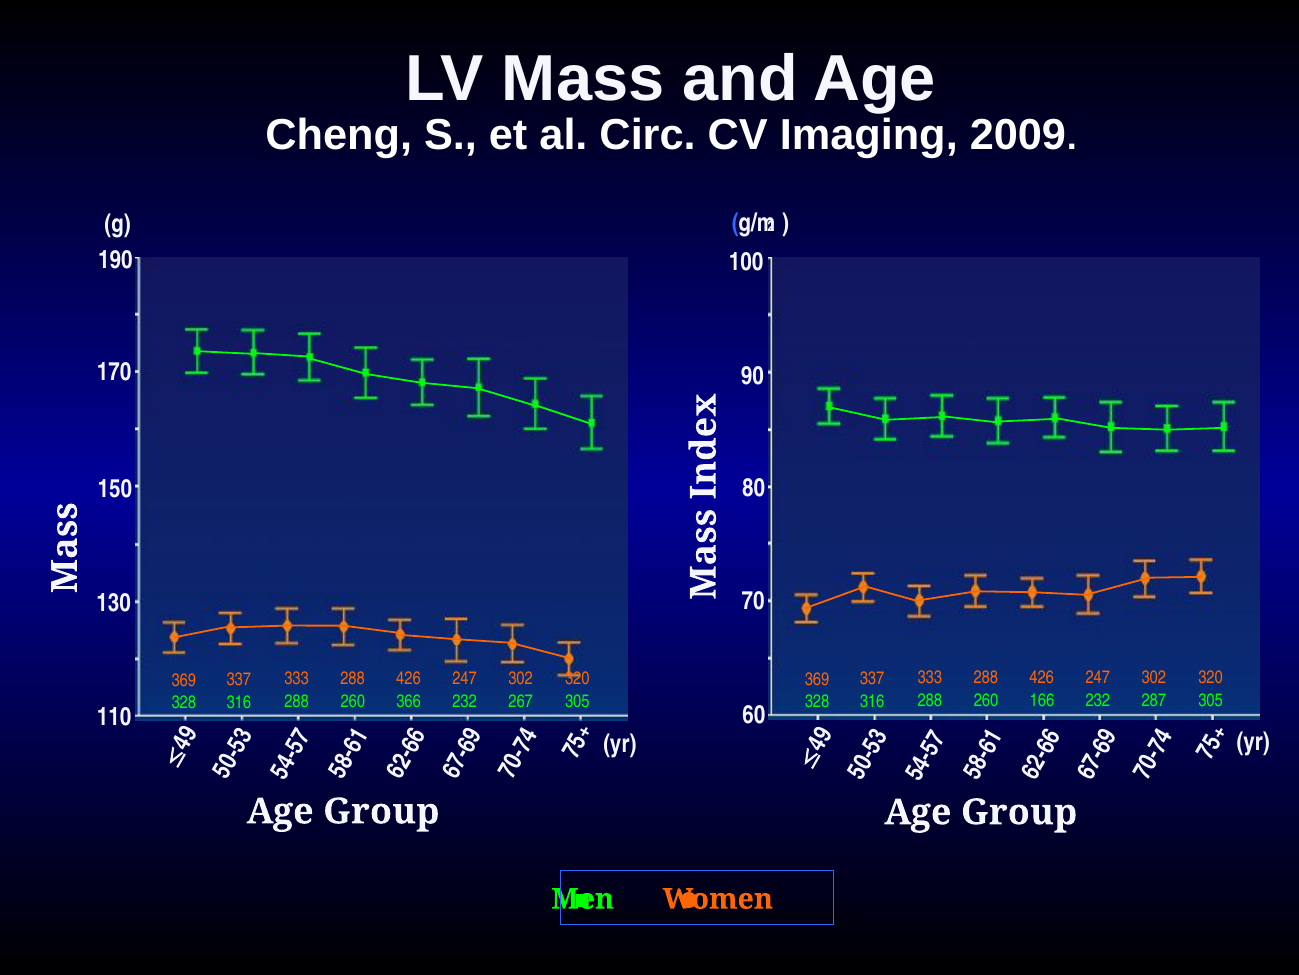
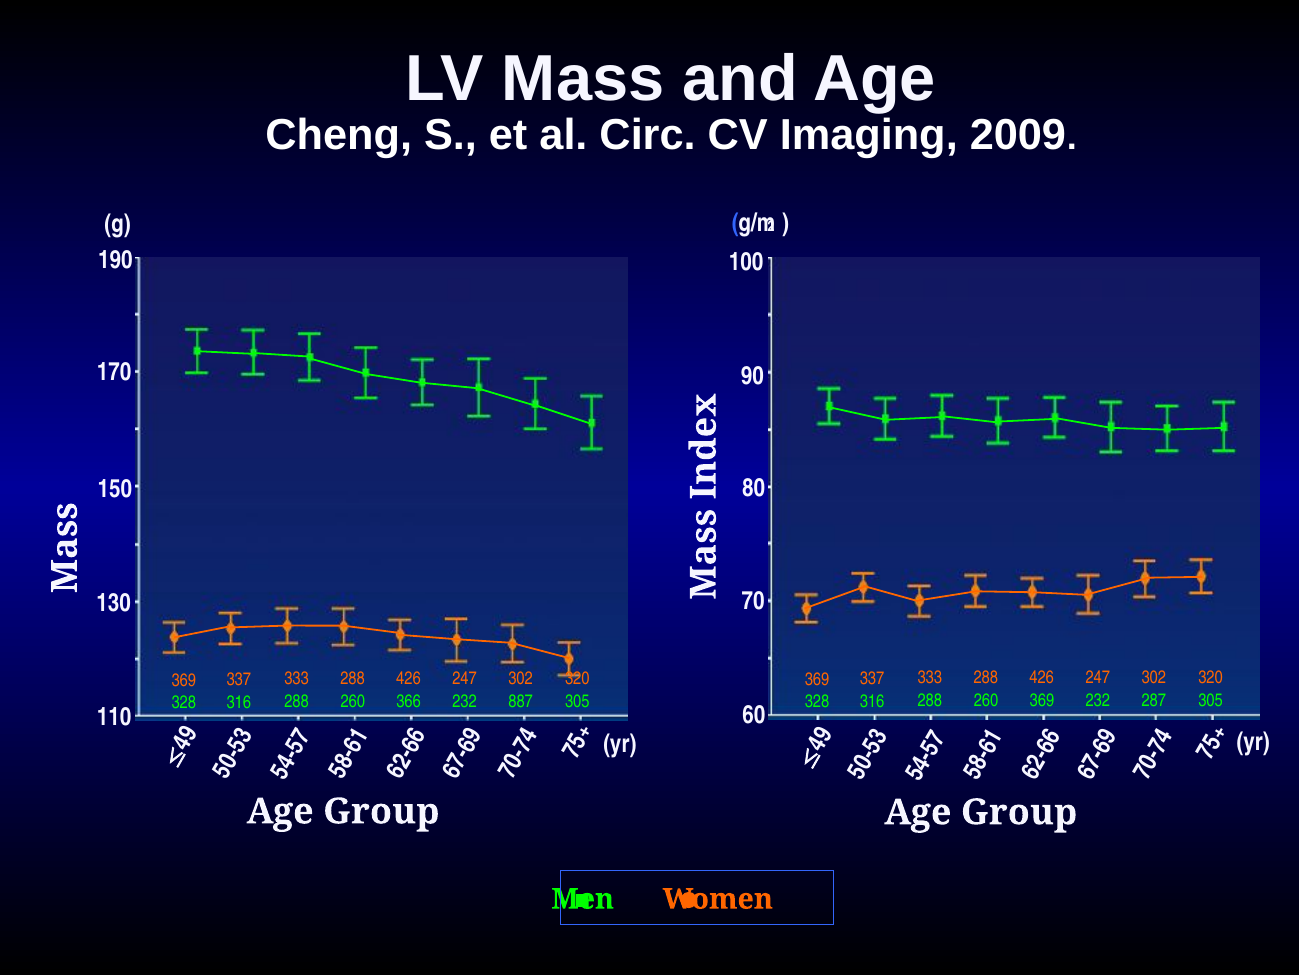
288 166: 166 -> 369
267: 267 -> 887
